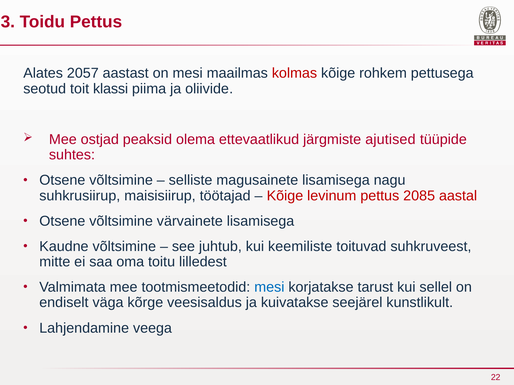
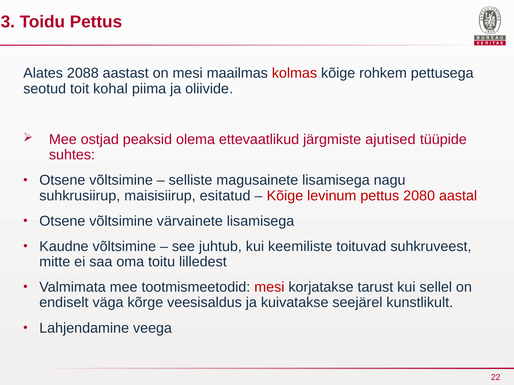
2057: 2057 -> 2088
klassi: klassi -> kohal
töötajad: töötajad -> esitatud
2085: 2085 -> 2080
mesi at (269, 288) colour: blue -> red
